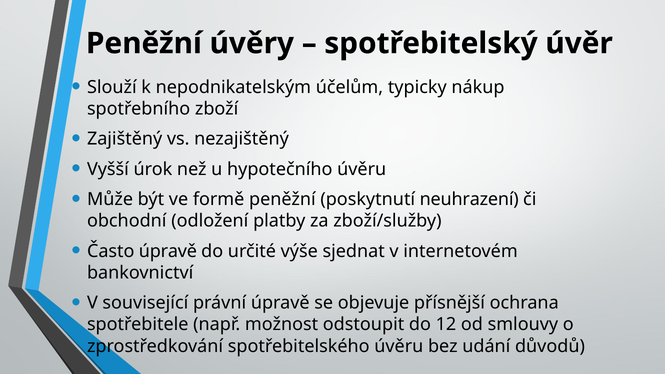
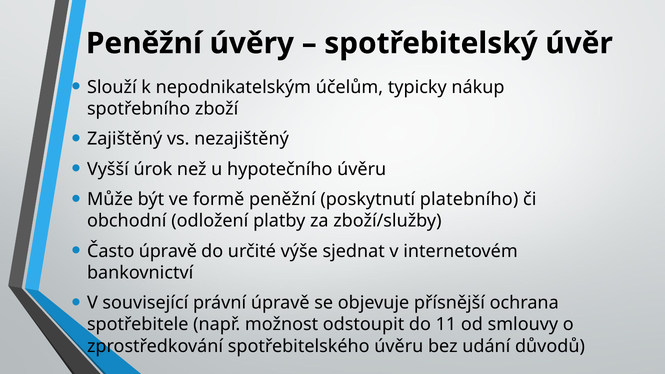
neuhrazení: neuhrazení -> platebního
12: 12 -> 11
